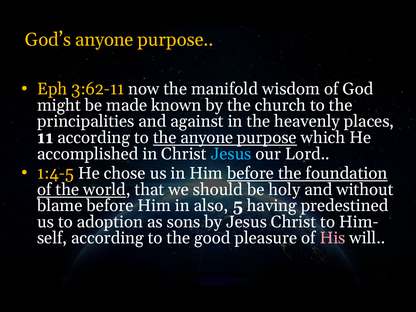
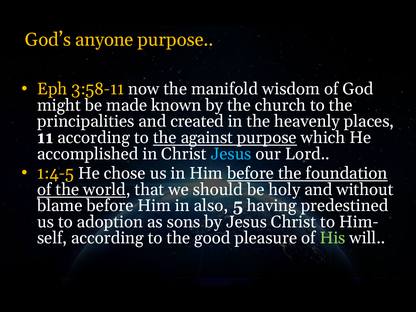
3:62-11: 3:62-11 -> 3:58-11
against: against -> created
the anyone: anyone -> against
His colour: pink -> light green
